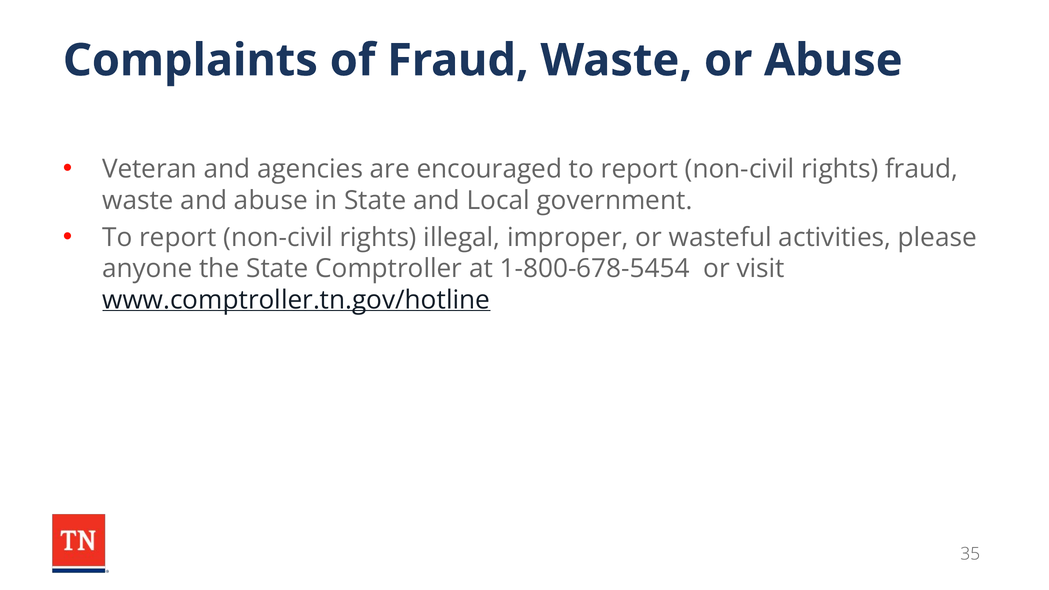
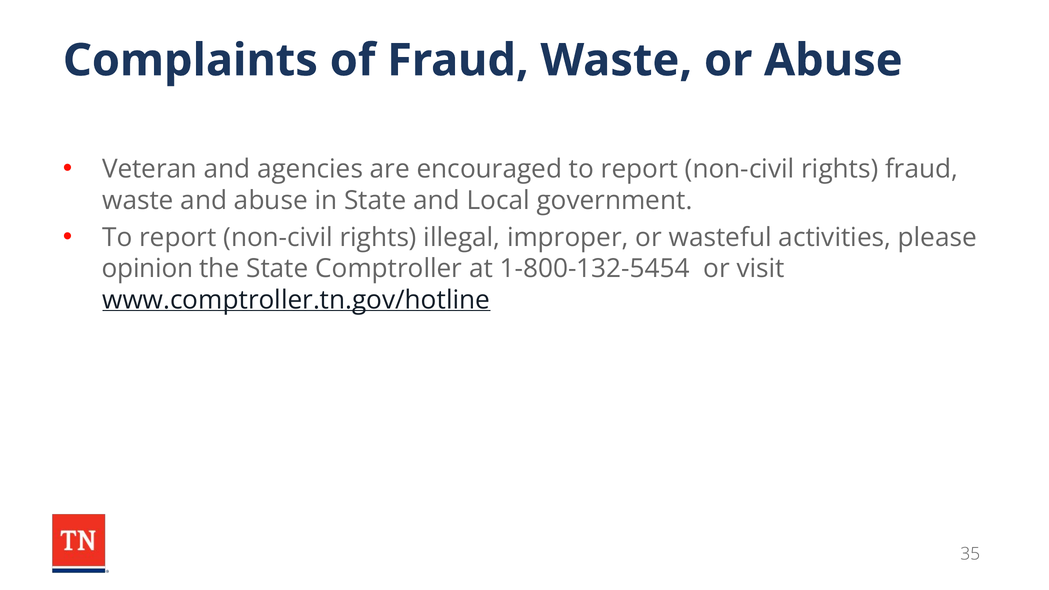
anyone: anyone -> opinion
1-800-678-5454: 1-800-678-5454 -> 1-800-132-5454
